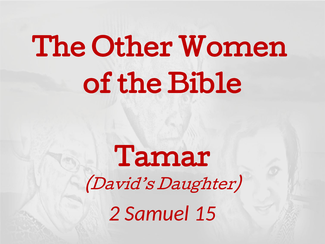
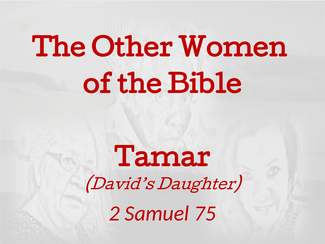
15: 15 -> 75
